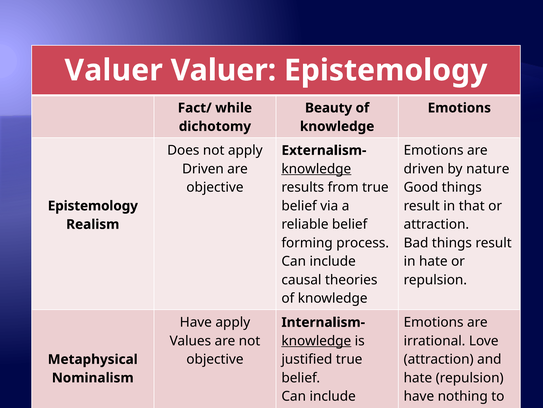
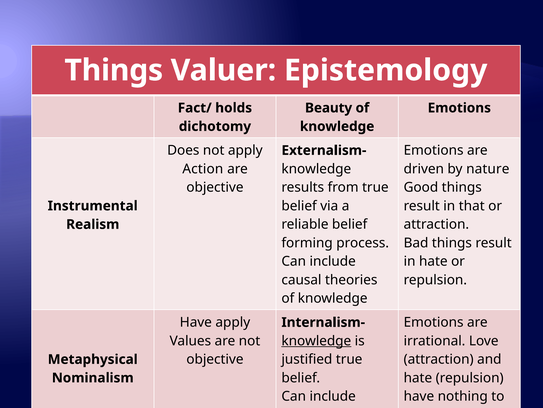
Valuer at (114, 70): Valuer -> Things
while: while -> holds
Driven at (203, 169): Driven -> Action
knowledge at (316, 169) underline: present -> none
Epistemology at (93, 206): Epistemology -> Instrumental
